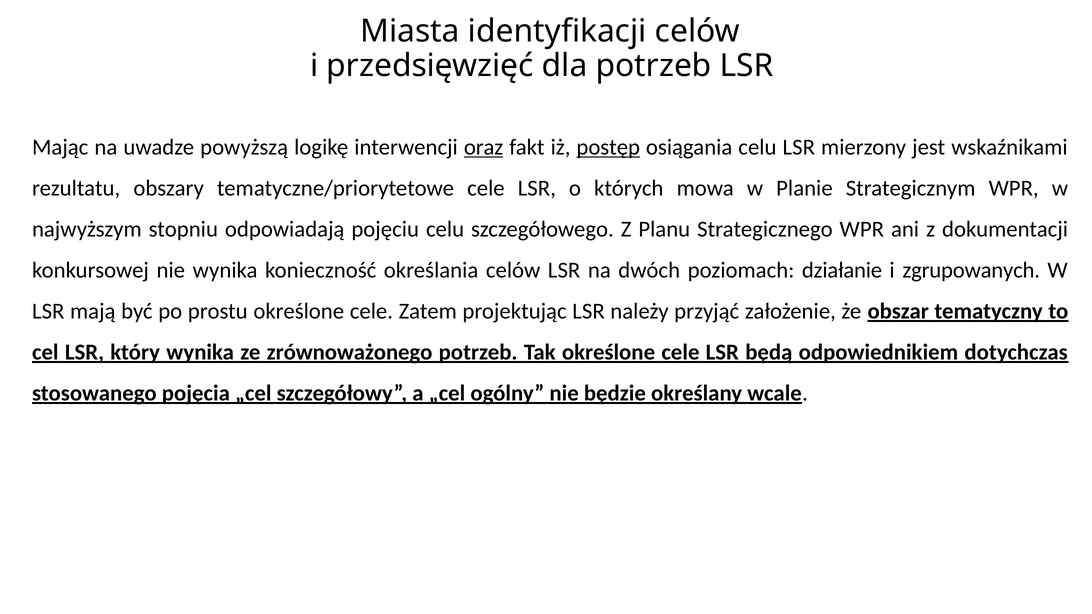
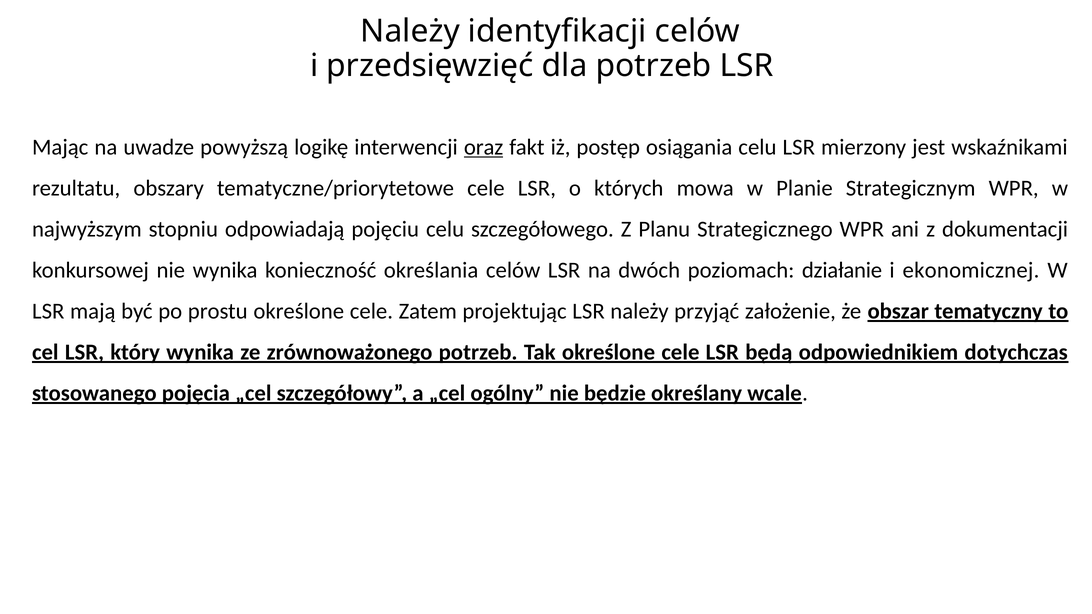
Miasta at (410, 31): Miasta -> Należy
postęp underline: present -> none
zgrupowanych: zgrupowanych -> ekonomicznej
